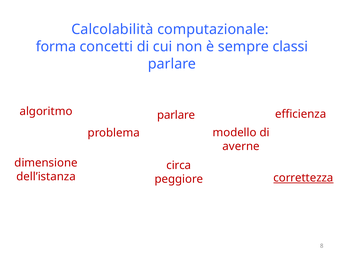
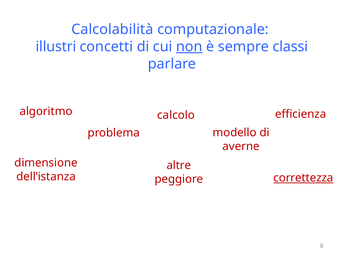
forma: forma -> illustri
non underline: none -> present
parlare at (176, 115): parlare -> calcolo
circa: circa -> altre
